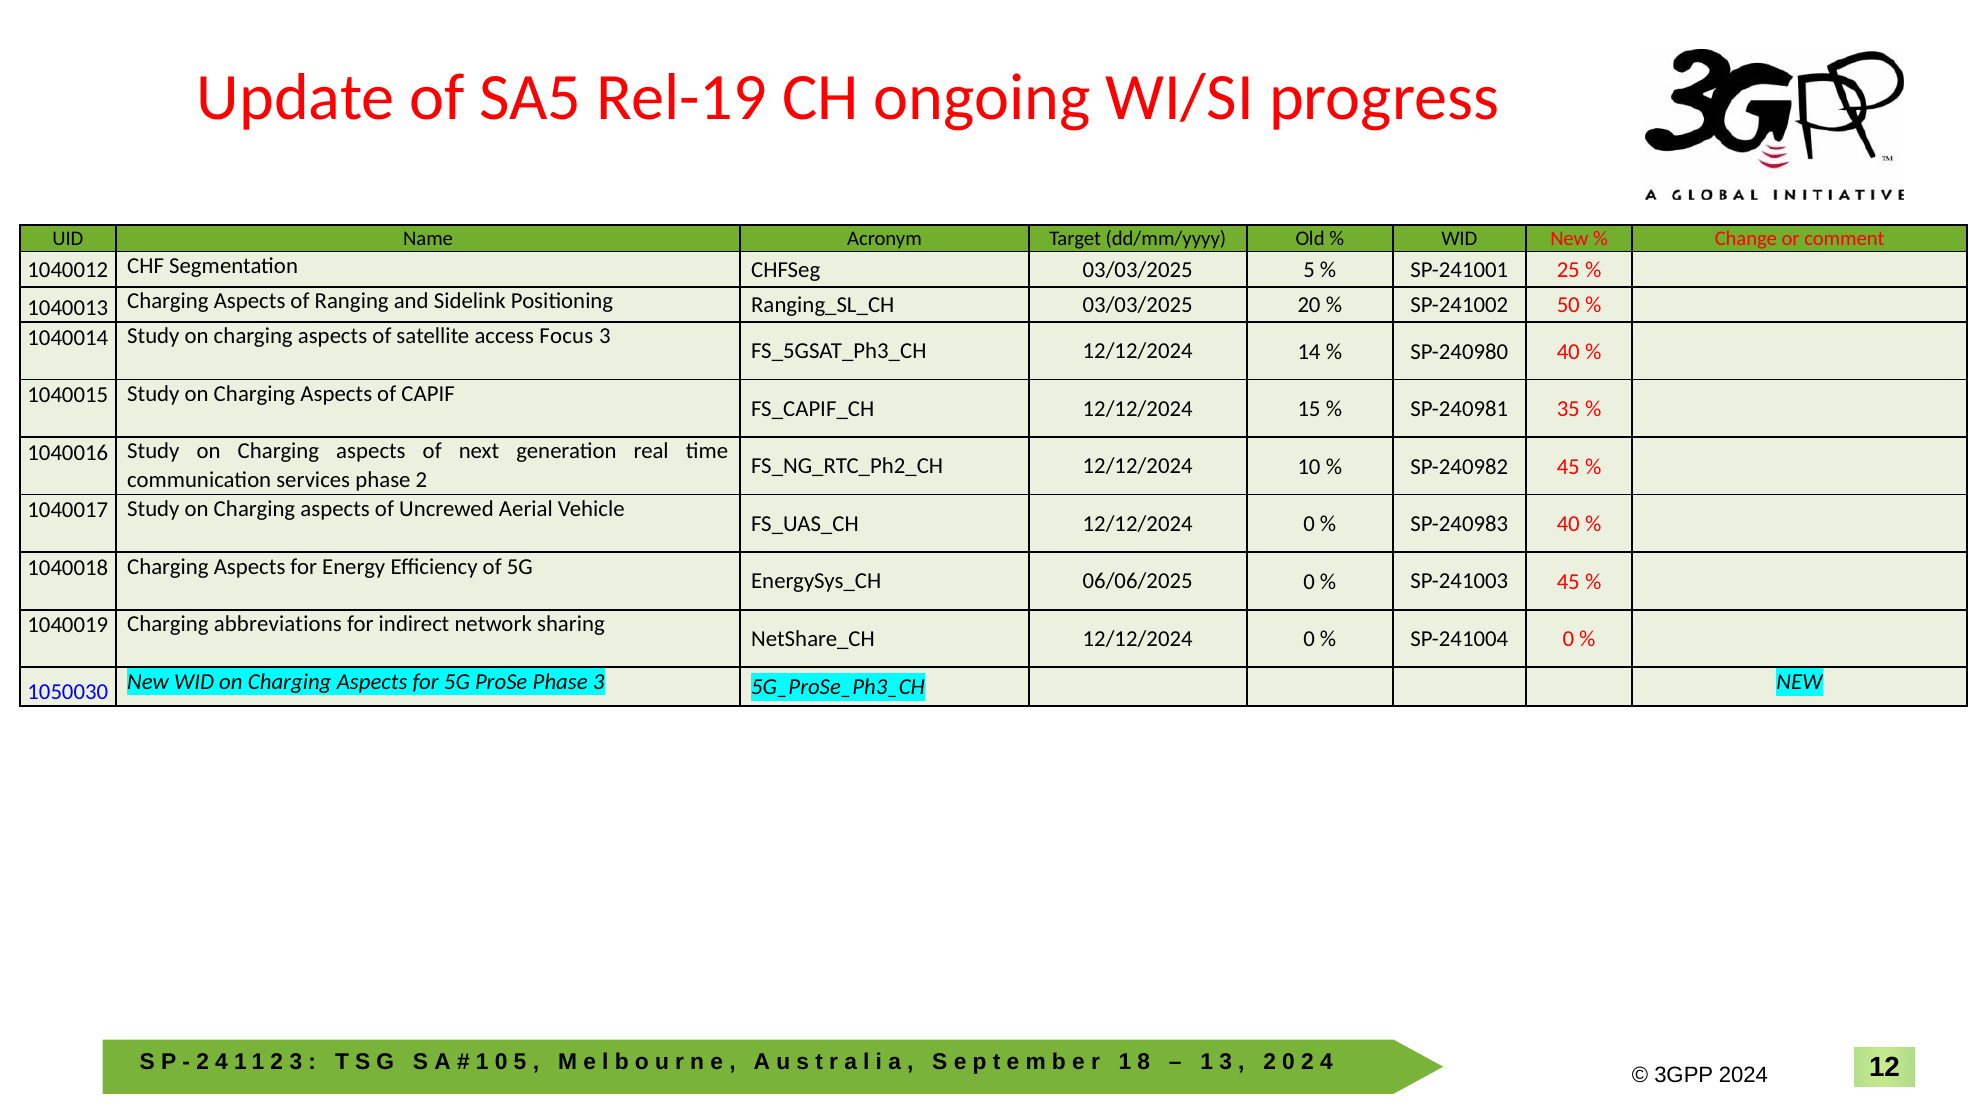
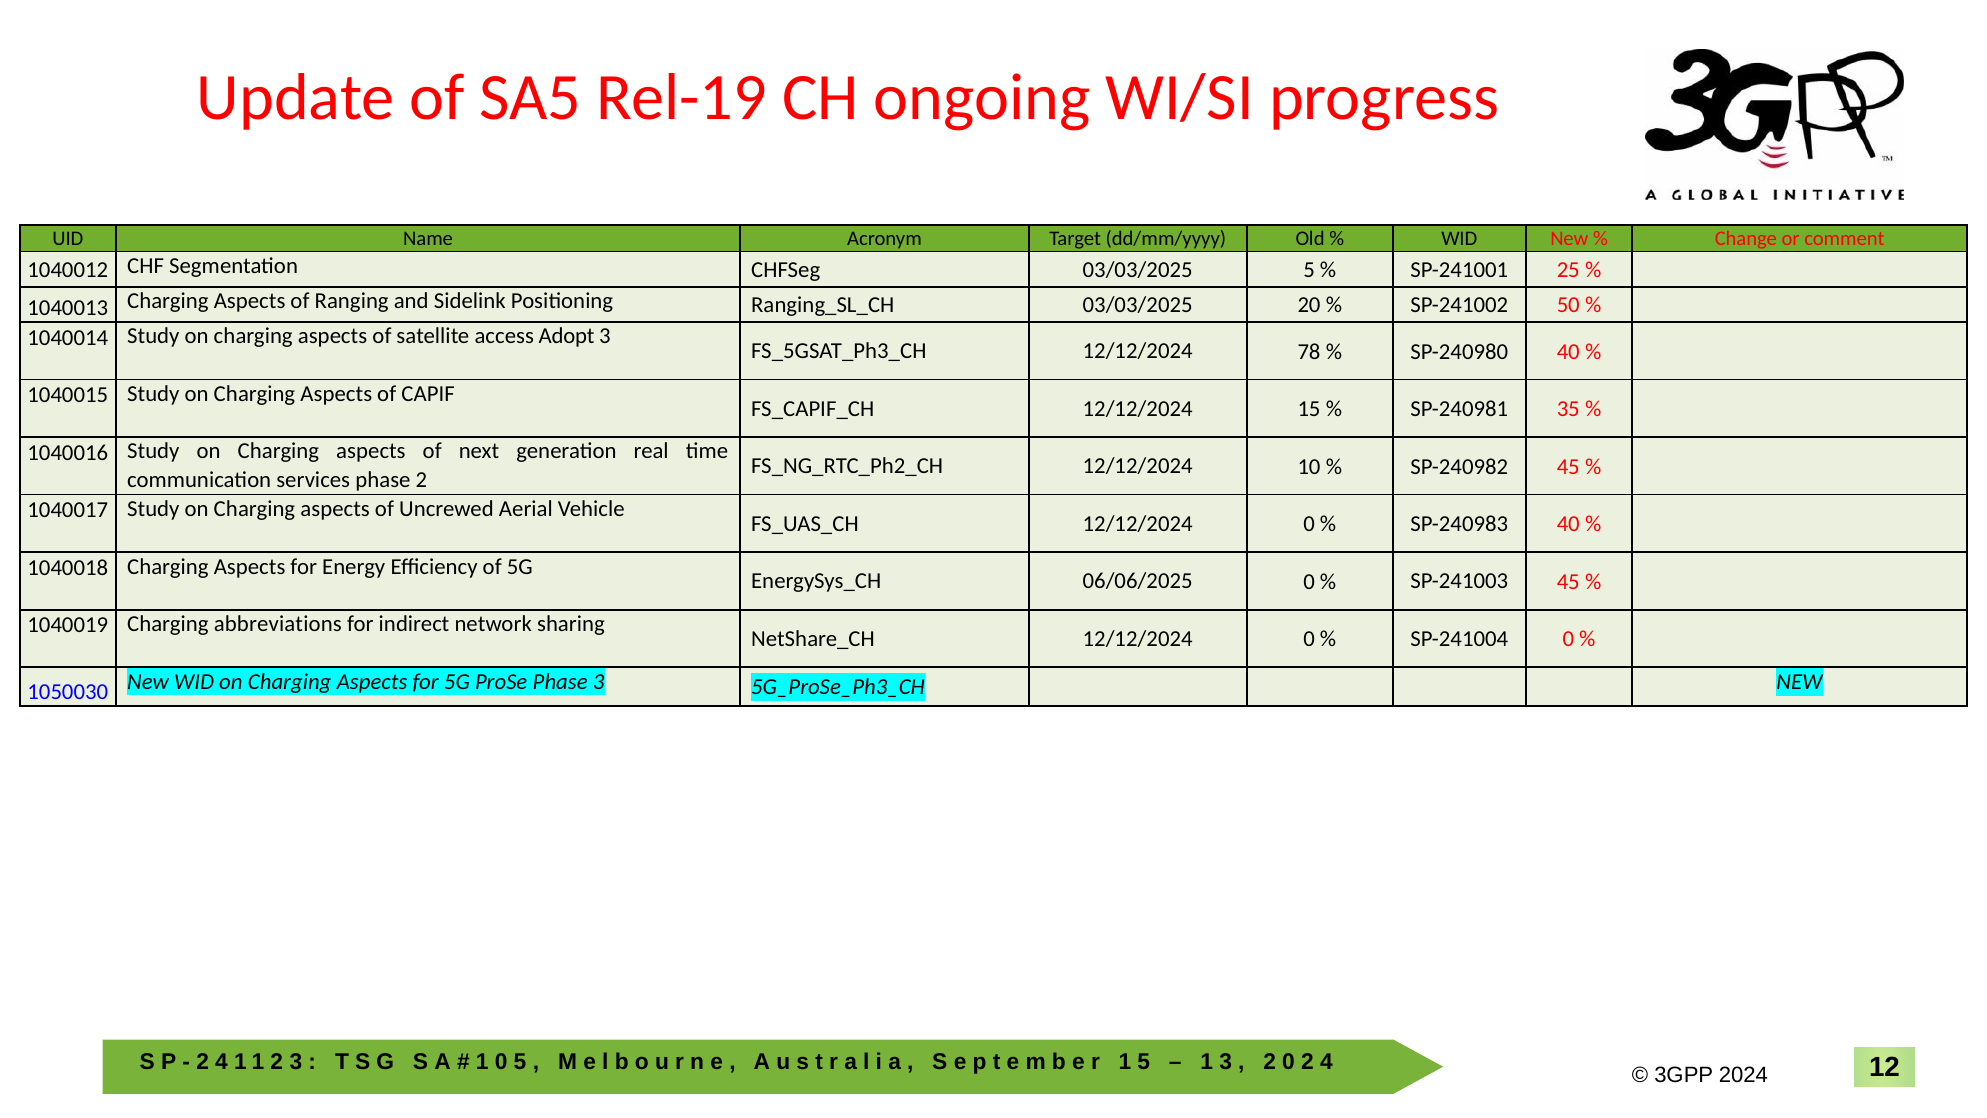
Focus: Focus -> Adopt
14: 14 -> 78
8 at (1144, 1062): 8 -> 5
